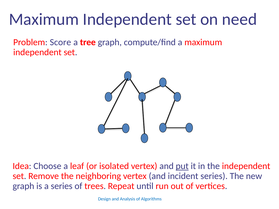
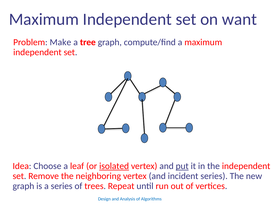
need: need -> want
Score: Score -> Make
isolated underline: none -> present
